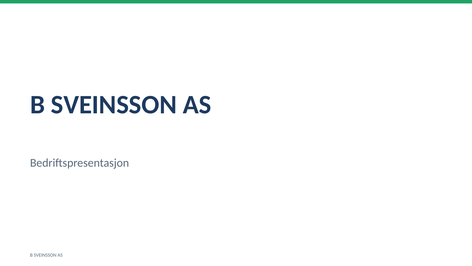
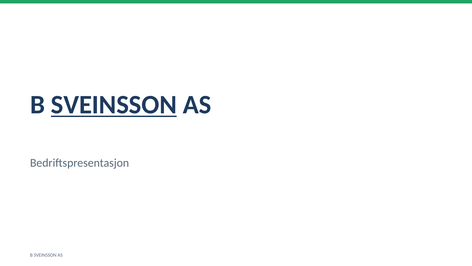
SVEINSSON at (114, 105) underline: none -> present
